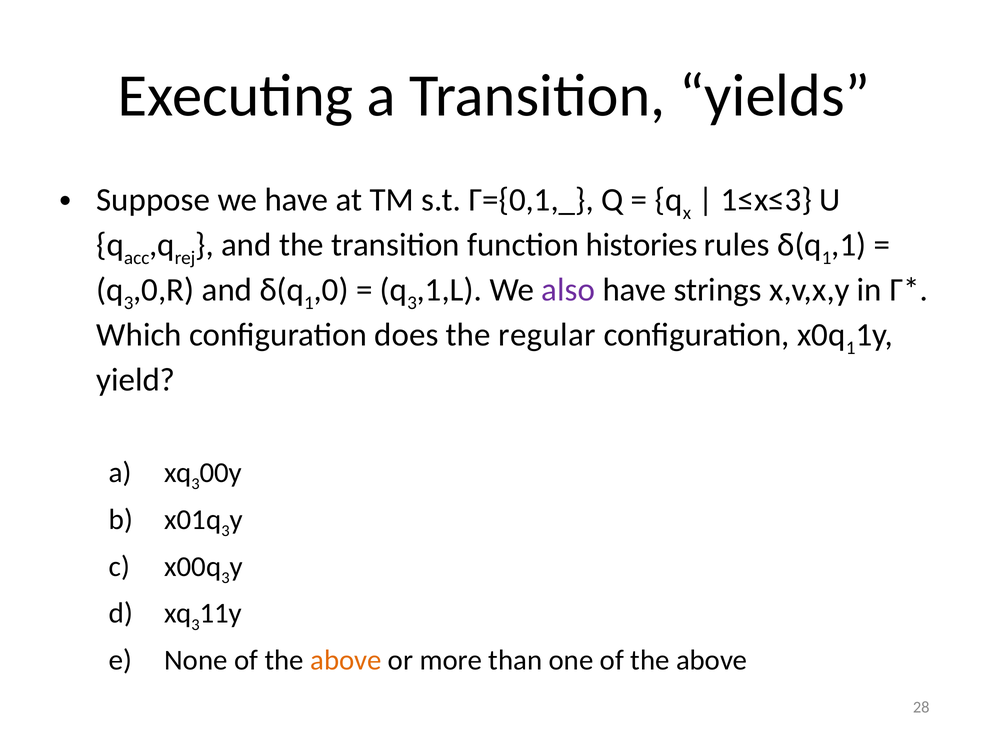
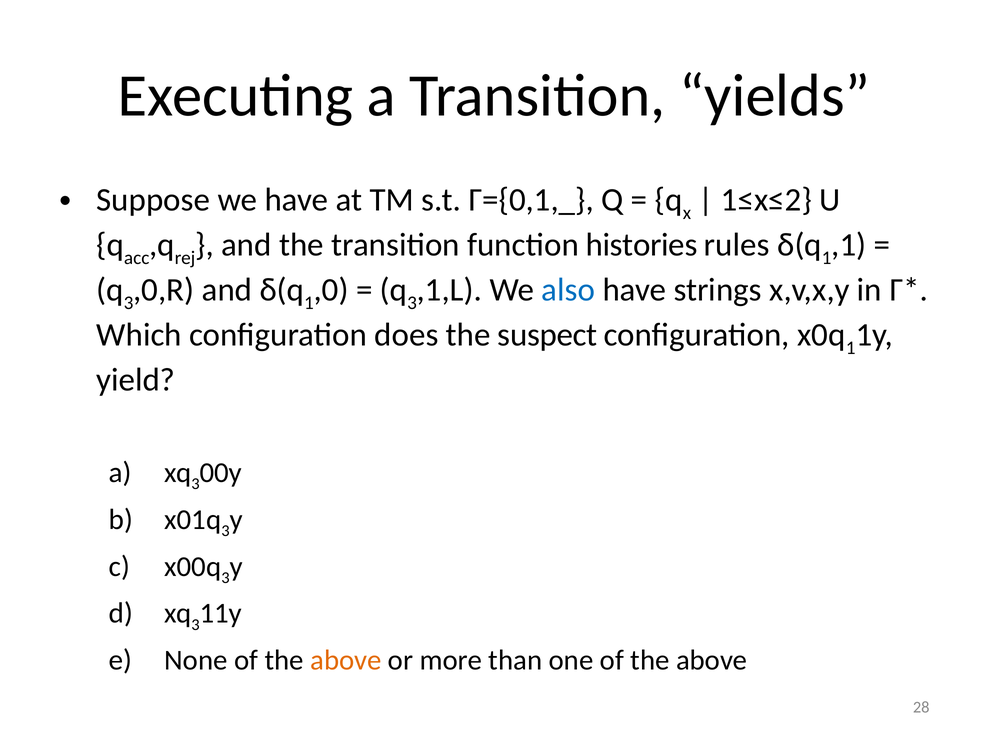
1≤x≤3: 1≤x≤3 -> 1≤x≤2
also colour: purple -> blue
regular: regular -> suspect
